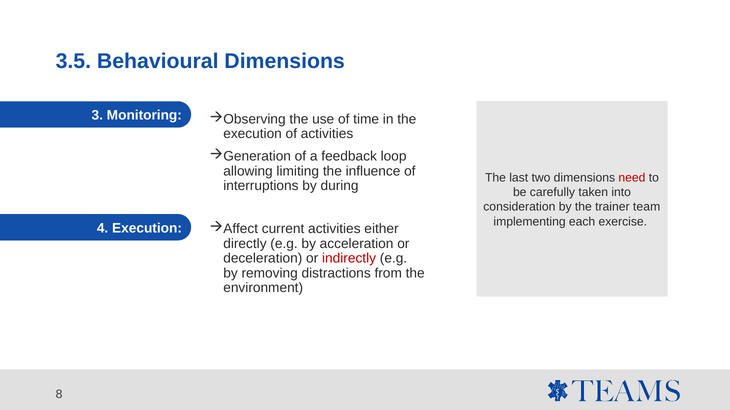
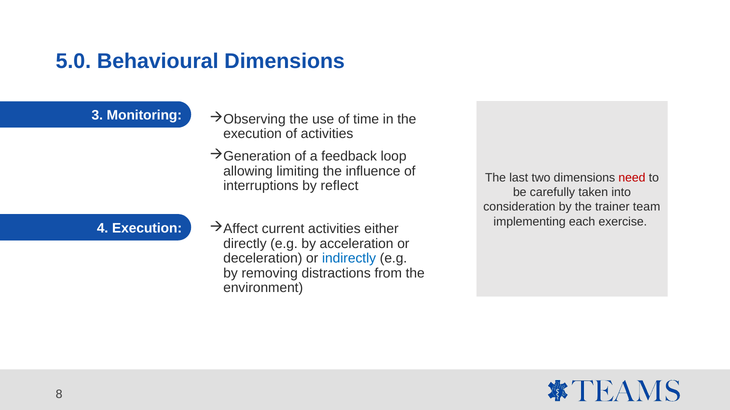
3.5: 3.5 -> 5.0
during: during -> reflect
indirectly colour: red -> blue
